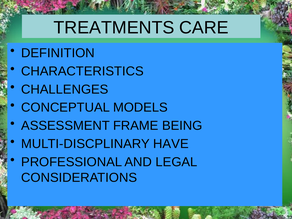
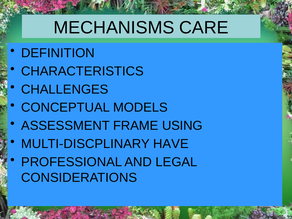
TREATMENTS: TREATMENTS -> MECHANISMS
BEING: BEING -> USING
